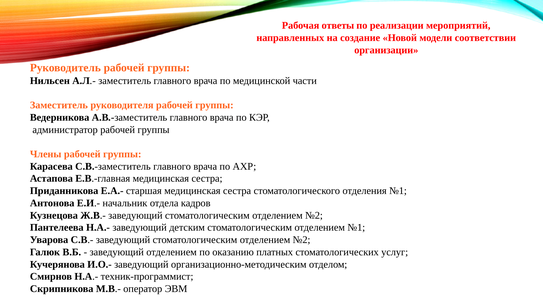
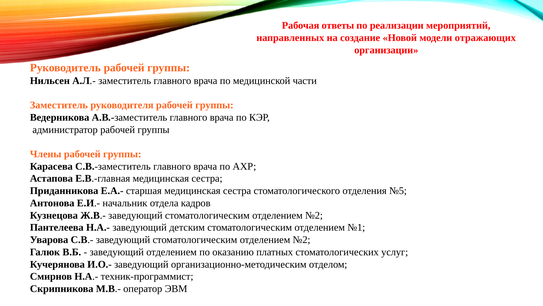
соответствии: соответствии -> отражающих
отделения №1: №1 -> №5
